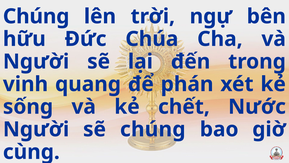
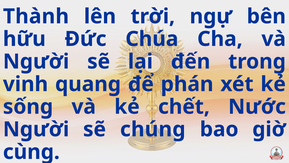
Chúng at (36, 16): Chúng -> Thành
